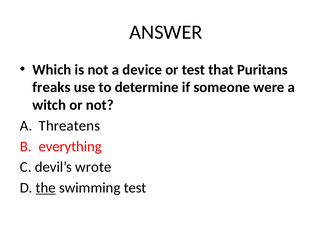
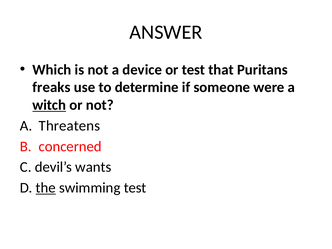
witch underline: none -> present
everything: everything -> concerned
wrote: wrote -> wants
